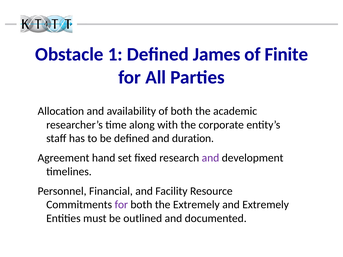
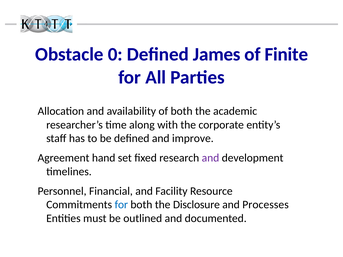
1: 1 -> 0
duration: duration -> improve
for at (121, 205) colour: purple -> blue
the Extremely: Extremely -> Disclosure
and Extremely: Extremely -> Processes
